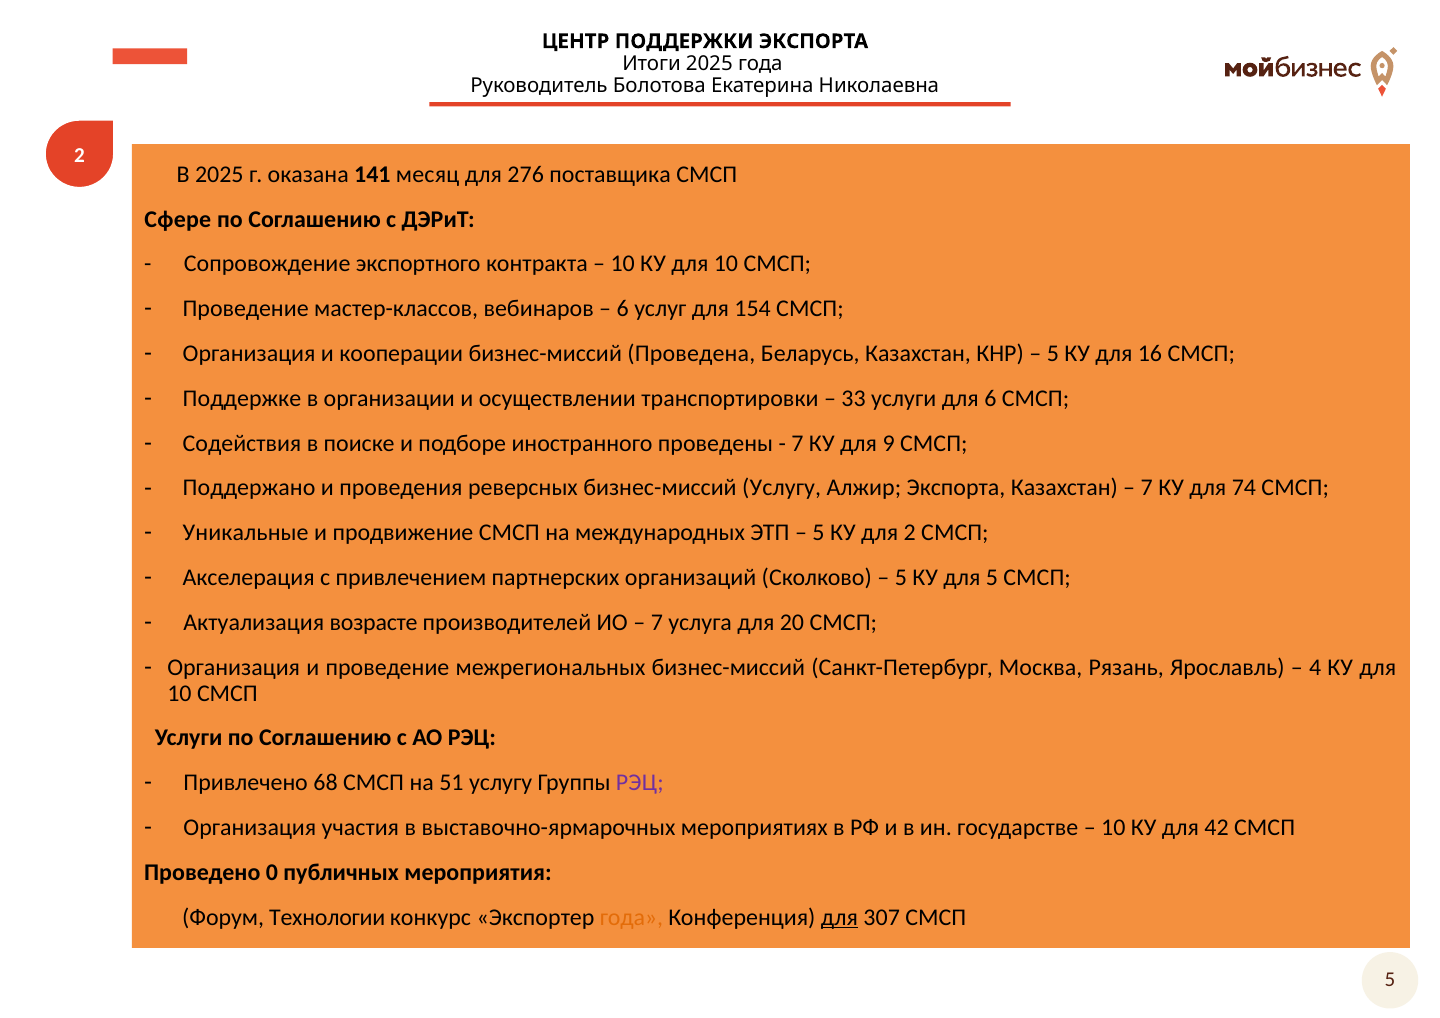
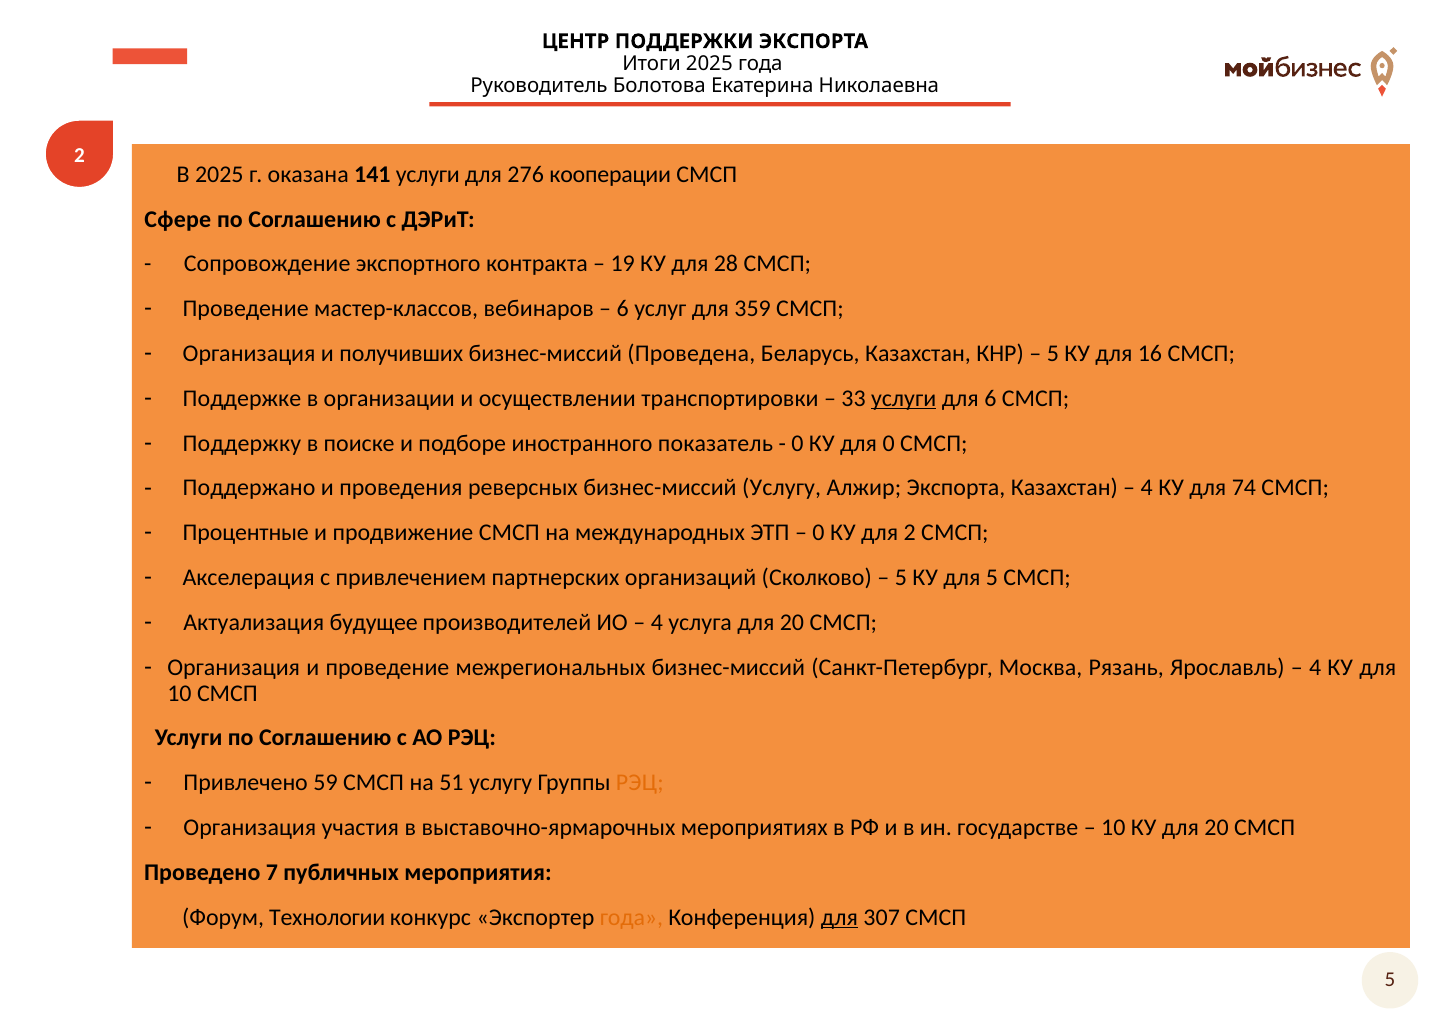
141 месяц: месяц -> услуги
поставщика: поставщика -> кооперации
10 at (623, 264): 10 -> 19
10 at (726, 264): 10 -> 28
154: 154 -> 359
кооперации: кооперации -> получивших
услуги at (904, 399) underline: none -> present
Содействия: Содействия -> Поддержку
проведены: проведены -> показатель
7 at (798, 443): 7 -> 0
для 9: 9 -> 0
7 at (1147, 488): 7 -> 4
Уникальные: Уникальные -> Процентные
5 at (818, 533): 5 -> 0
возрасте: возрасте -> будущее
7 at (657, 623): 7 -> 4
68: 68 -> 59
РЭЦ at (640, 783) colour: purple -> orange
КУ для 42: 42 -> 20
0: 0 -> 7
